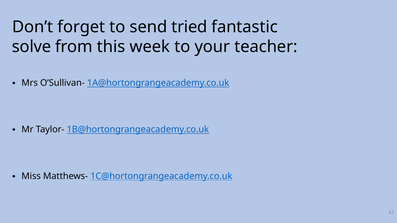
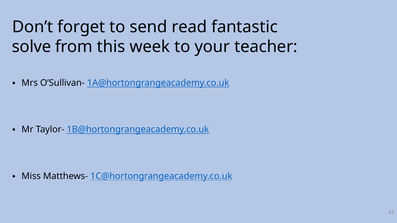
tried: tried -> read
